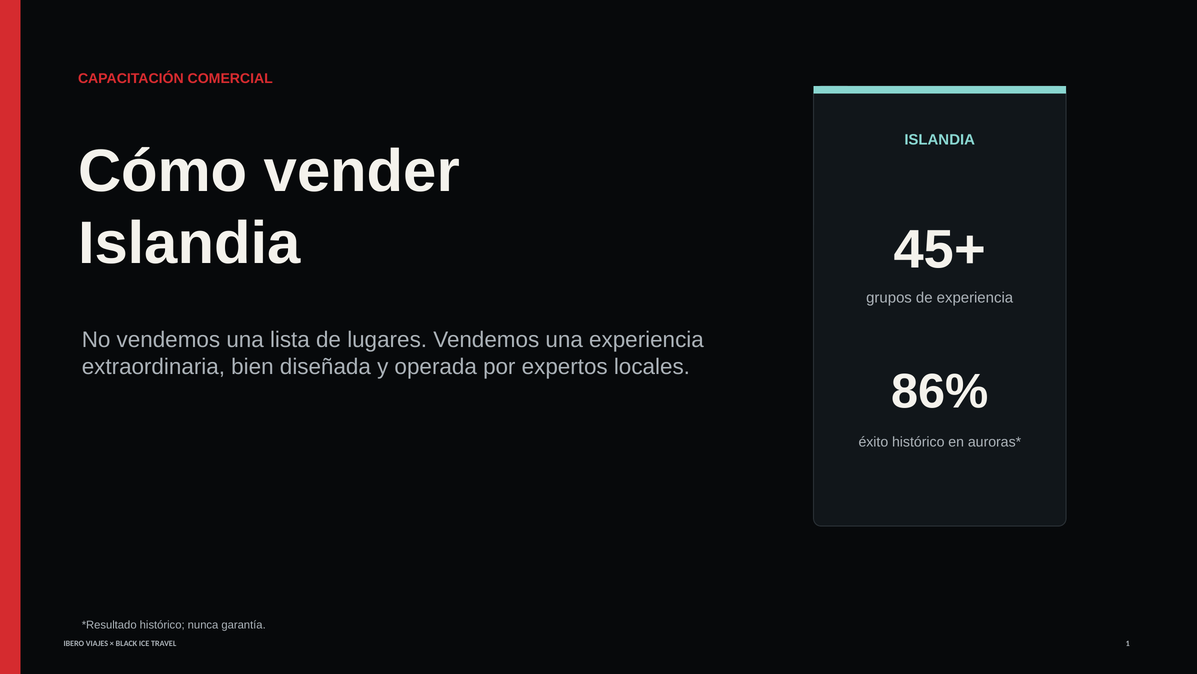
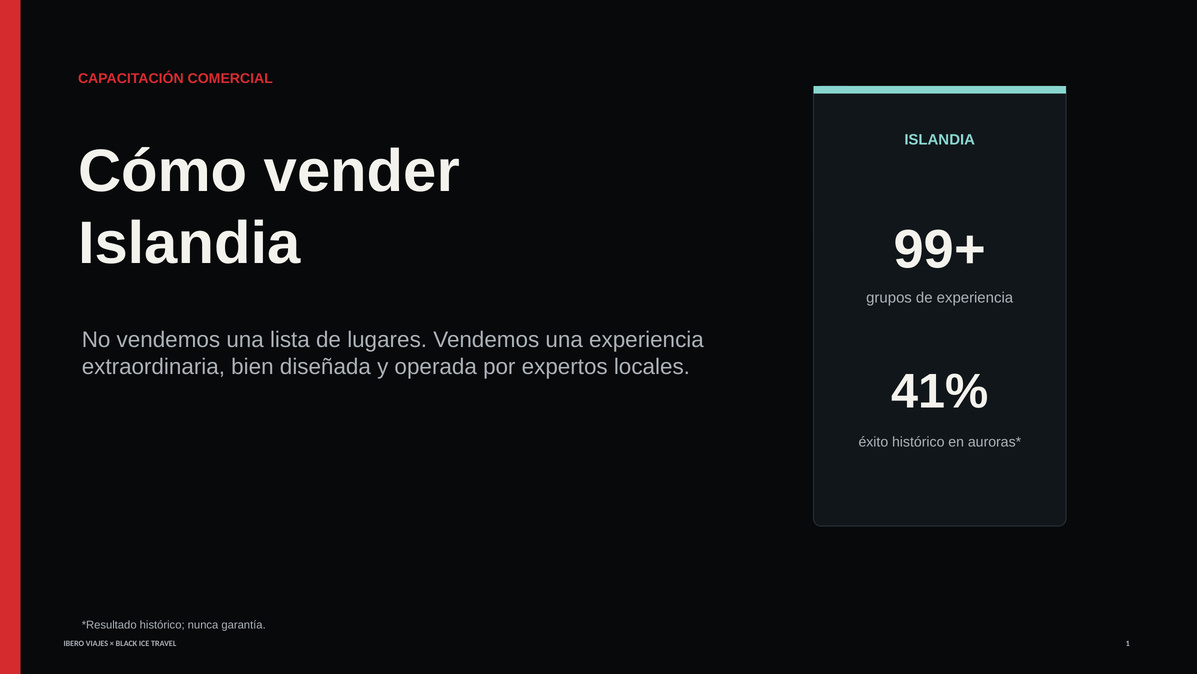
45+: 45+ -> 99+
86%: 86% -> 41%
